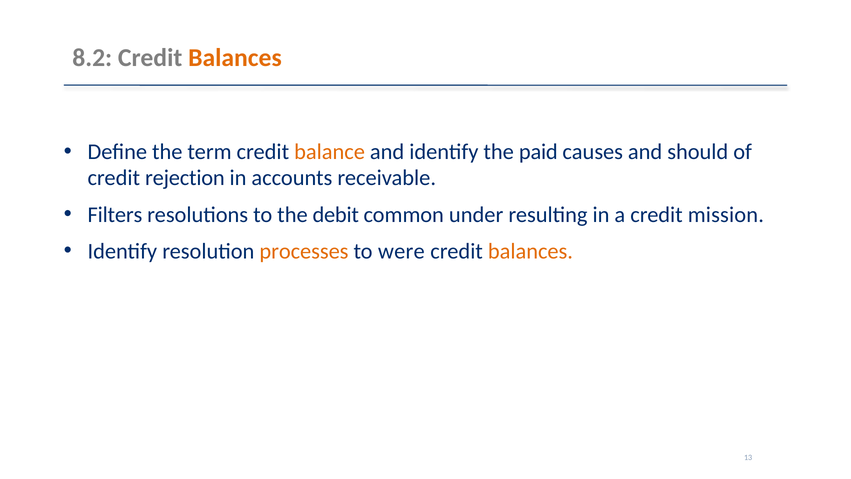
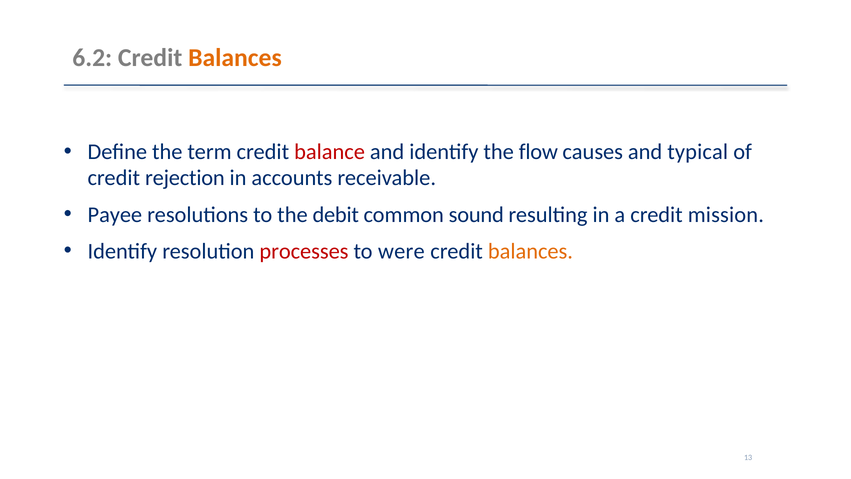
8.2: 8.2 -> 6.2
balance colour: orange -> red
paid: paid -> flow
should: should -> typical
Filters: Filters -> Payee
under: under -> sound
processes colour: orange -> red
